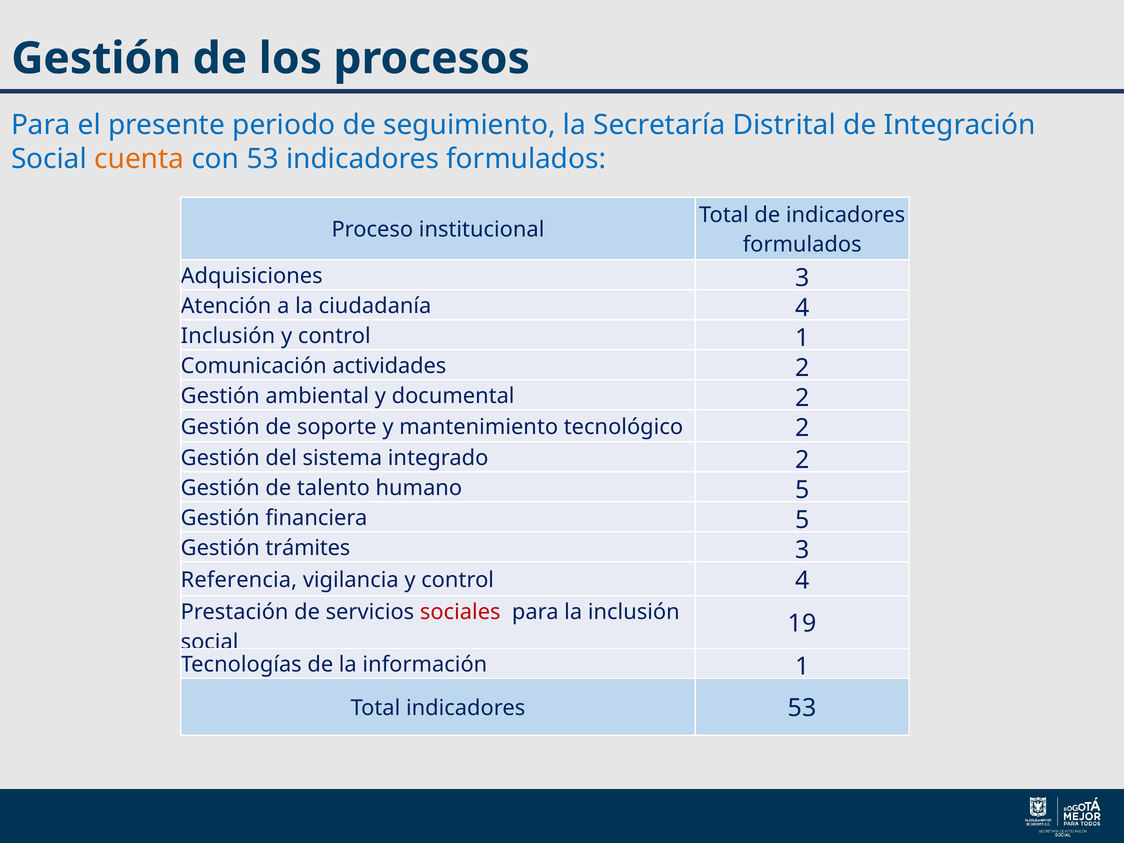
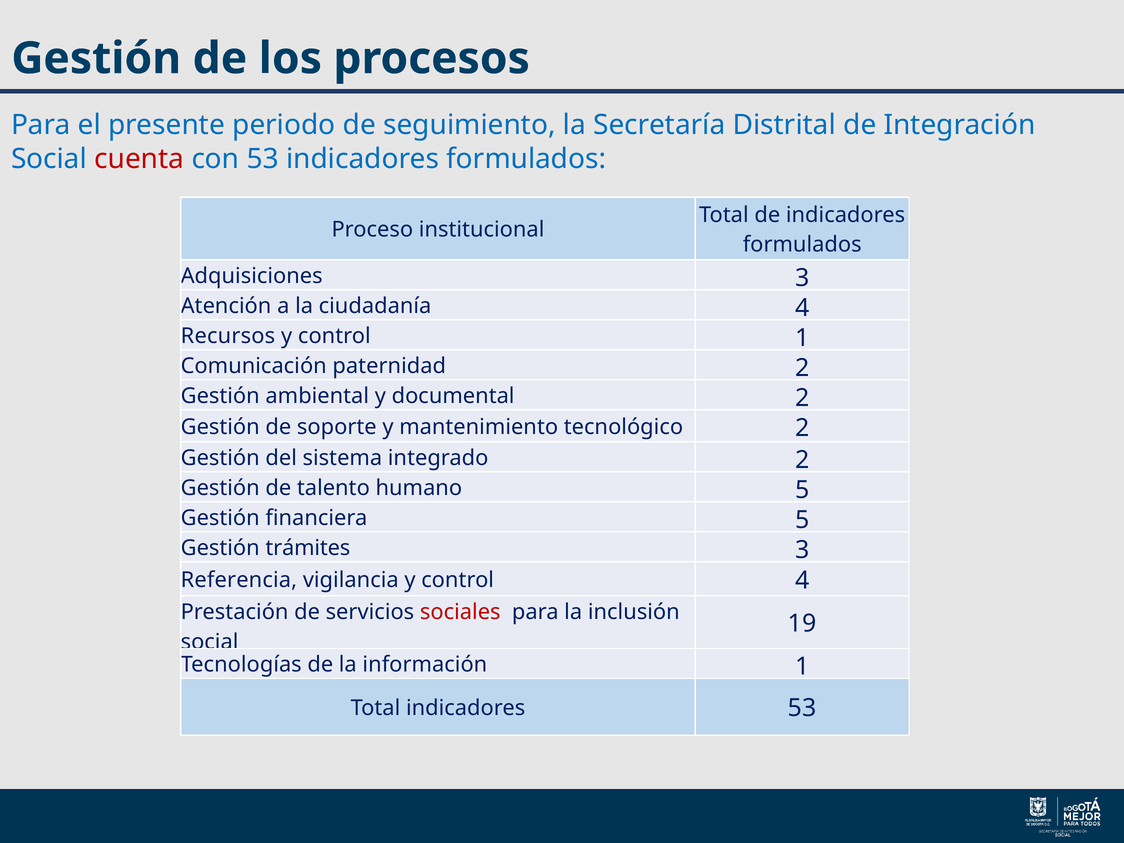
cuenta colour: orange -> red
Inclusión at (228, 336): Inclusión -> Recursos
actividades: actividades -> paternidad
